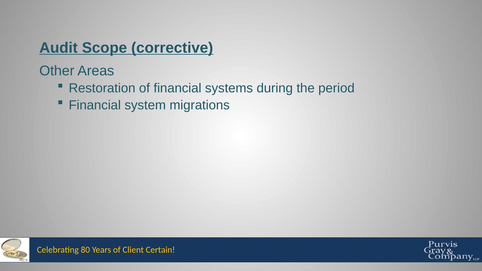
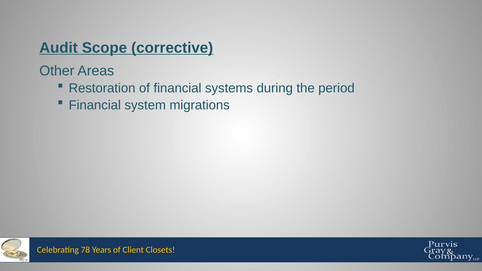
80: 80 -> 78
Certain: Certain -> Closets
